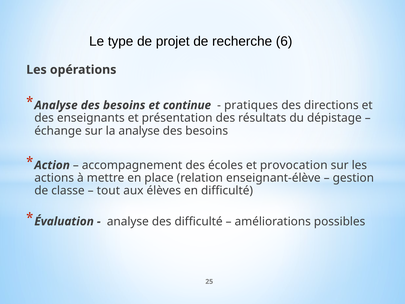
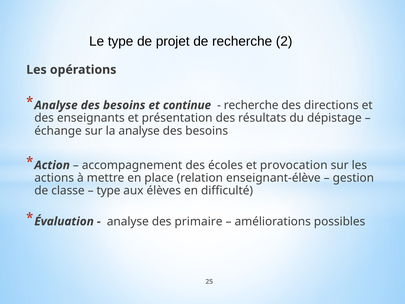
6: 6 -> 2
pratiques at (251, 105): pratiques -> recherche
tout at (108, 191): tout -> type
des difficulté: difficulté -> primaire
